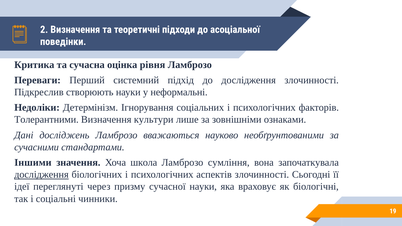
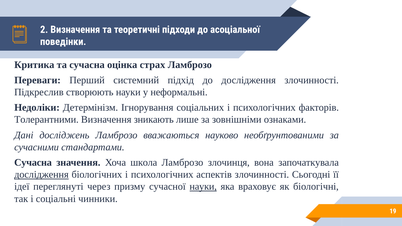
рівня: рівня -> страх
культури: культури -> зникають
Іншими at (33, 163): Іншими -> Сучасна
сумління: сумління -> злочинця
науки at (203, 187) underline: none -> present
